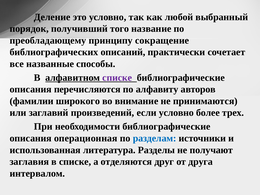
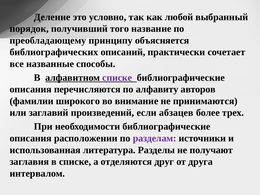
сокращение: сокращение -> объясняется
если условно: условно -> абзацев
операционная: операционная -> расположении
разделам colour: blue -> purple
